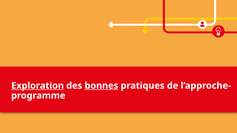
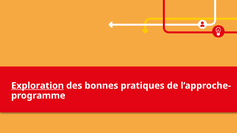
bonnes underline: present -> none
